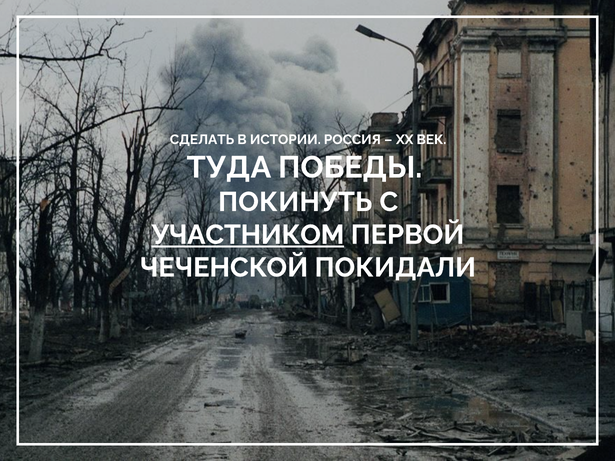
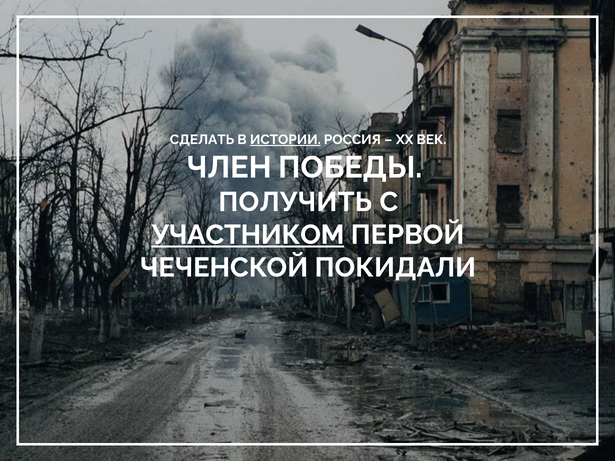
ИСТОРИИ underline: none -> present
ТУДА: ТУДА -> ЧЛЕН
ПОКИНУТЬ: ПОКИНУТЬ -> ПОЛУЧИТЬ
